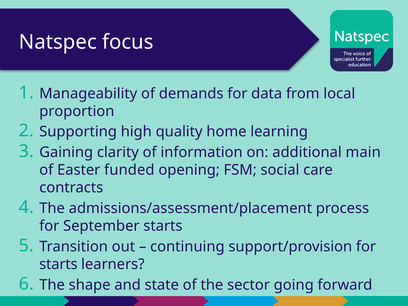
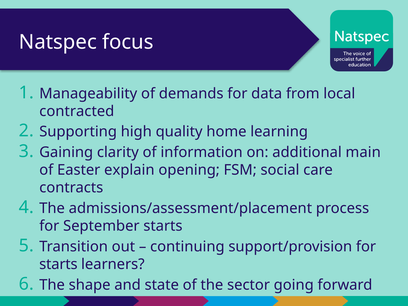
proportion: proportion -> contracted
funded: funded -> explain
